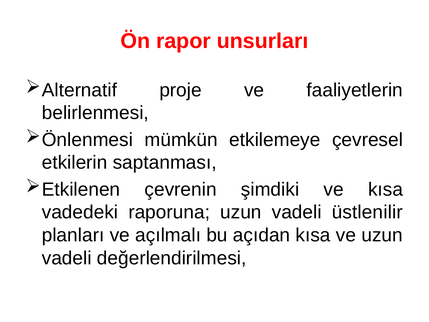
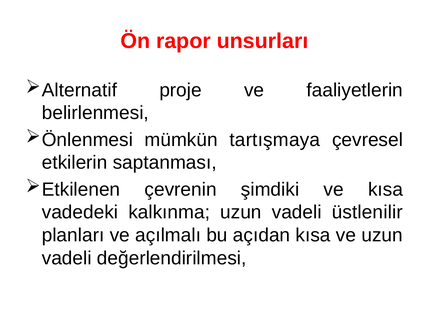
etkilemeye: etkilemeye -> tartışmaya
raporuna: raporuna -> kalkınma
